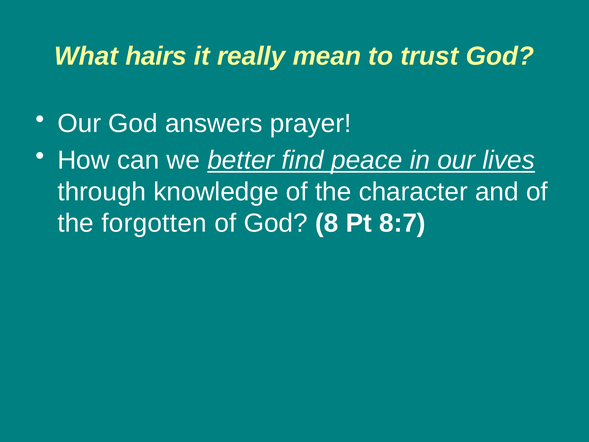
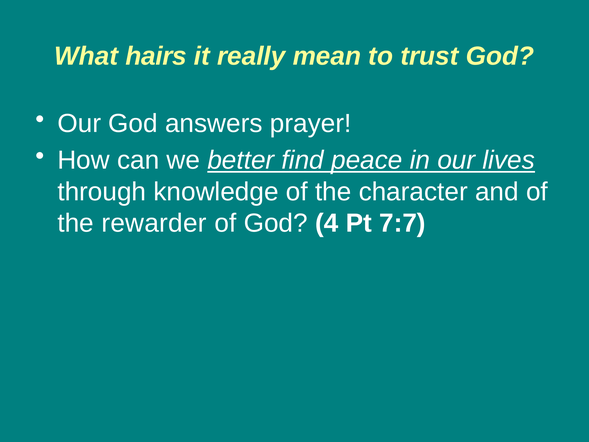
forgotten: forgotten -> rewarder
8: 8 -> 4
8:7: 8:7 -> 7:7
